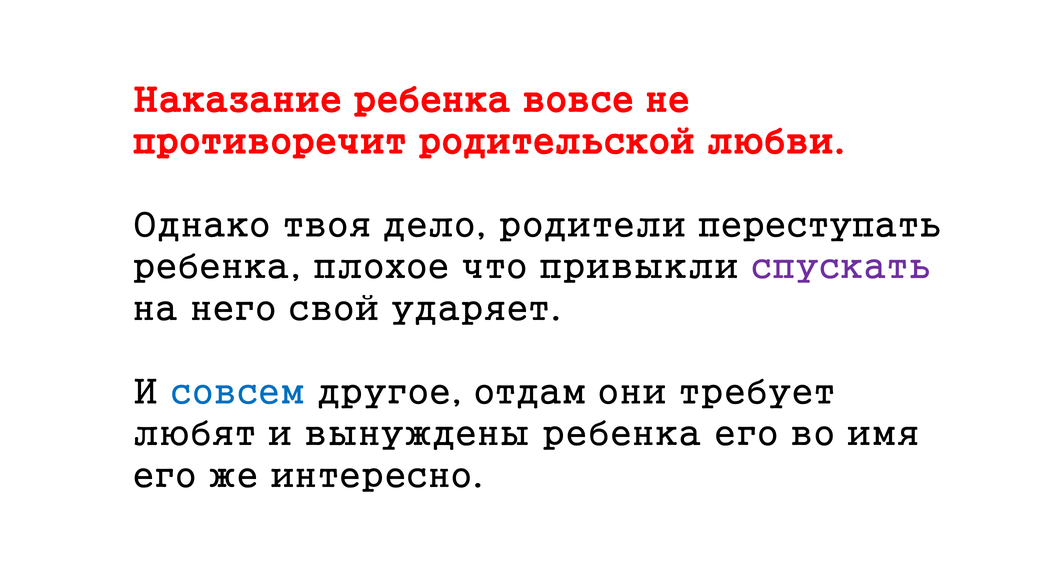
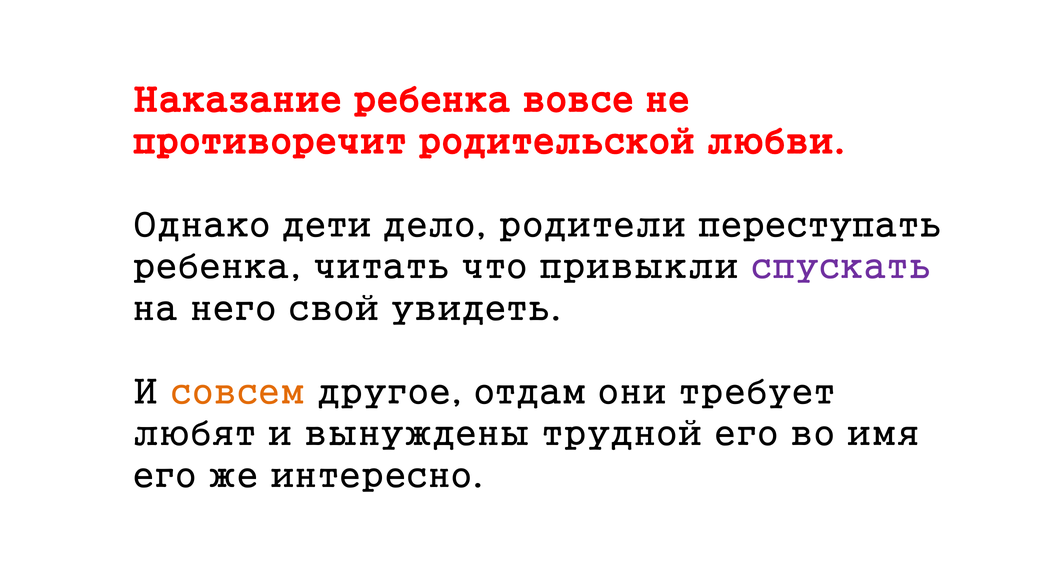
твоя: твоя -> дети
плохое: плохое -> читать
ударяет: ударяет -> увидеть
совсем colour: blue -> orange
вынуждены ребенка: ребенка -> трудной
